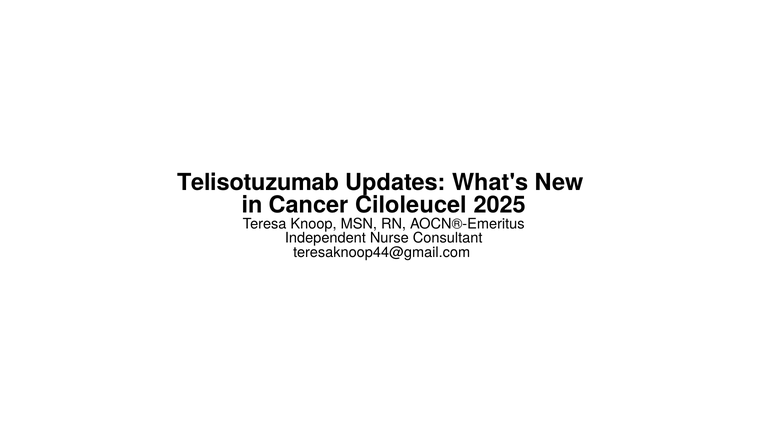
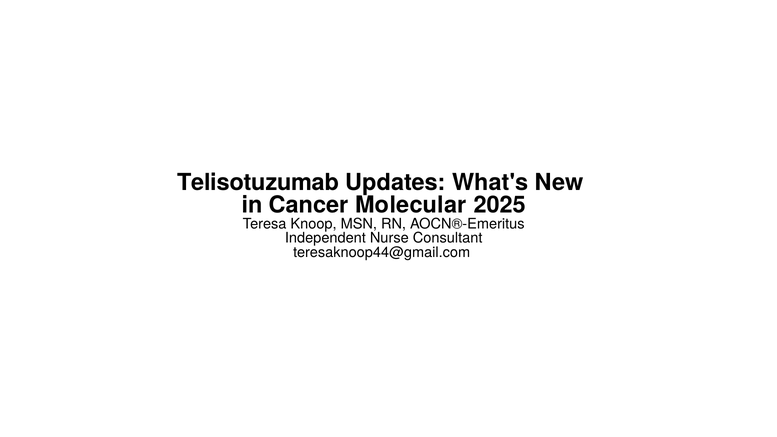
Ciloleucel: Ciloleucel -> Molecular
